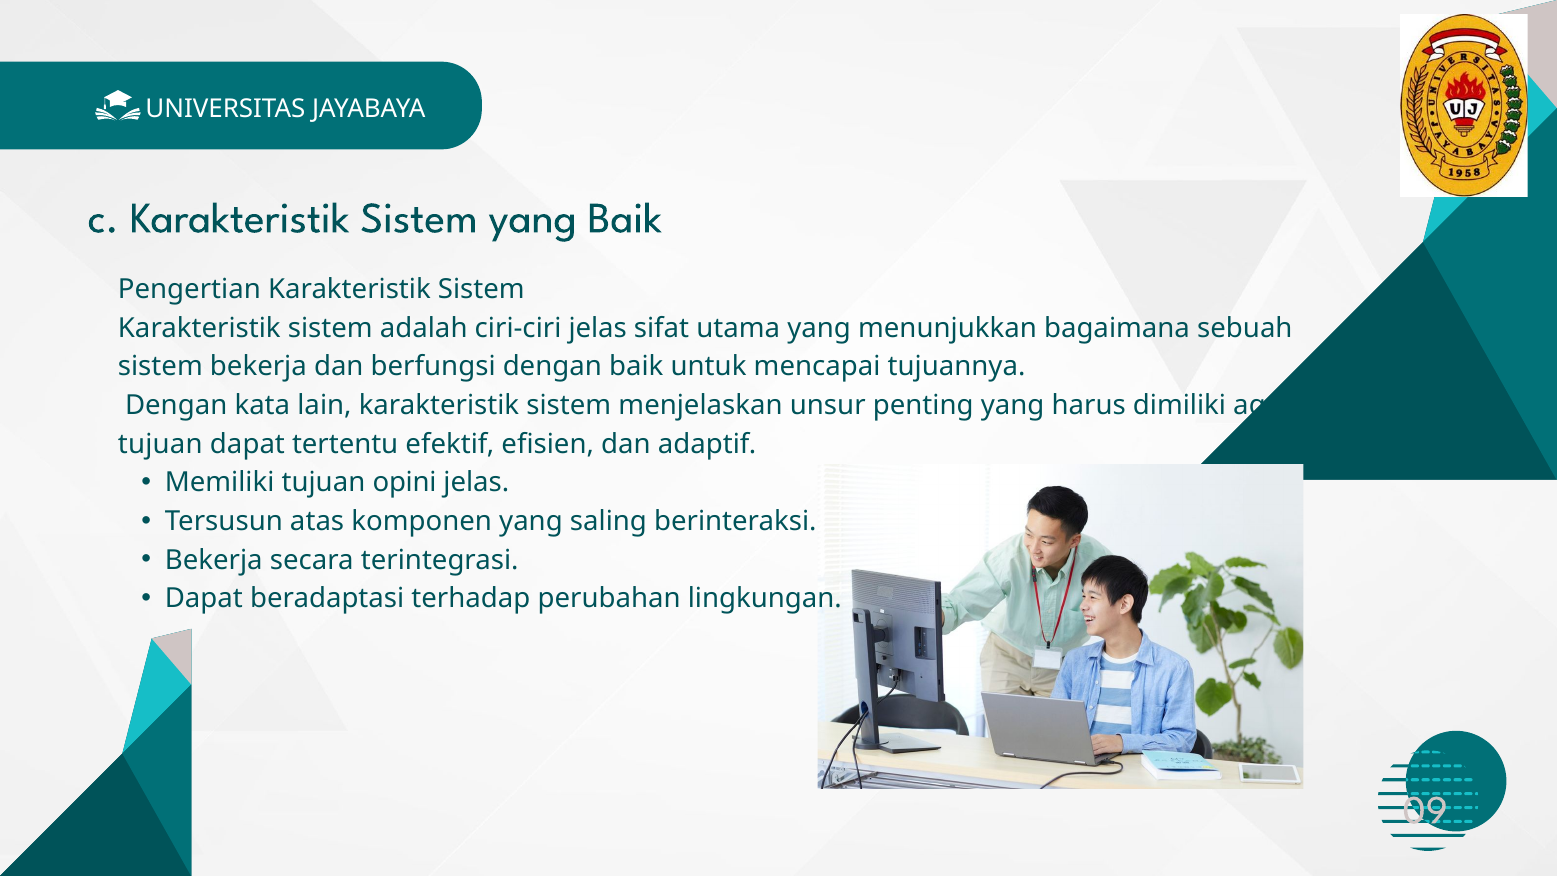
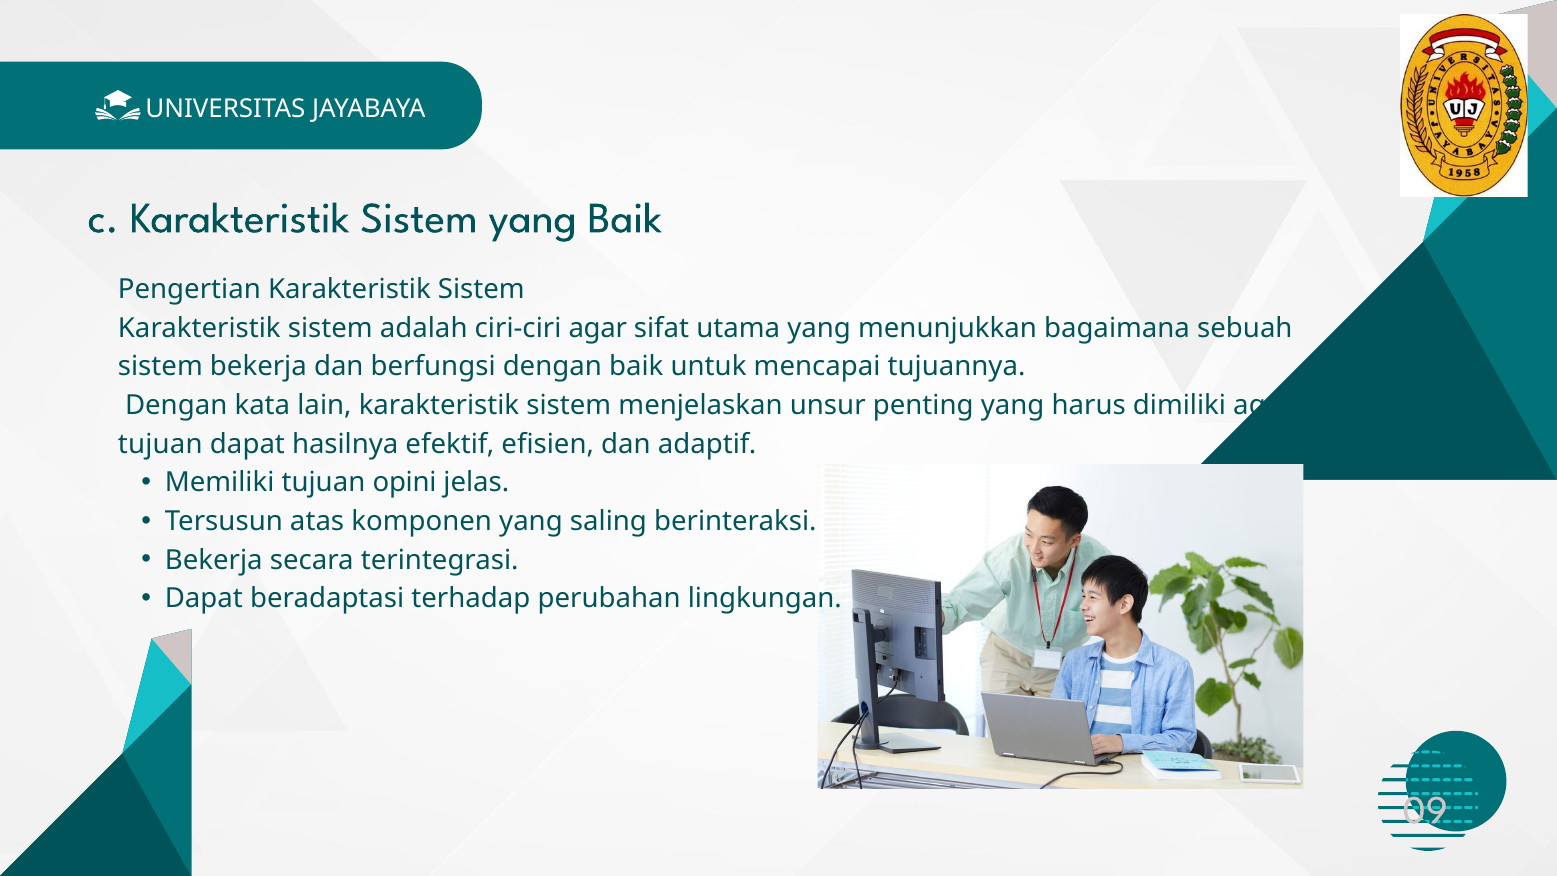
ciri-ciri jelas: jelas -> agar
tertentu: tertentu -> hasilnya
